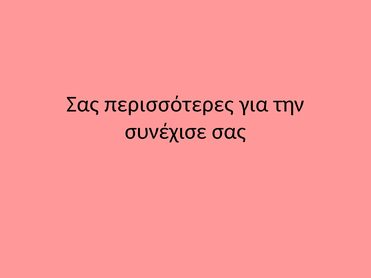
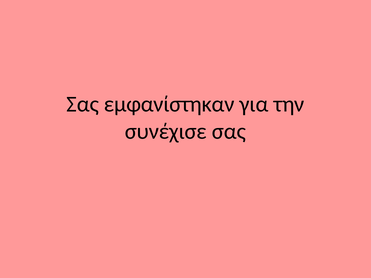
περισσότερες: περισσότερες -> εμφανίστηκαν
